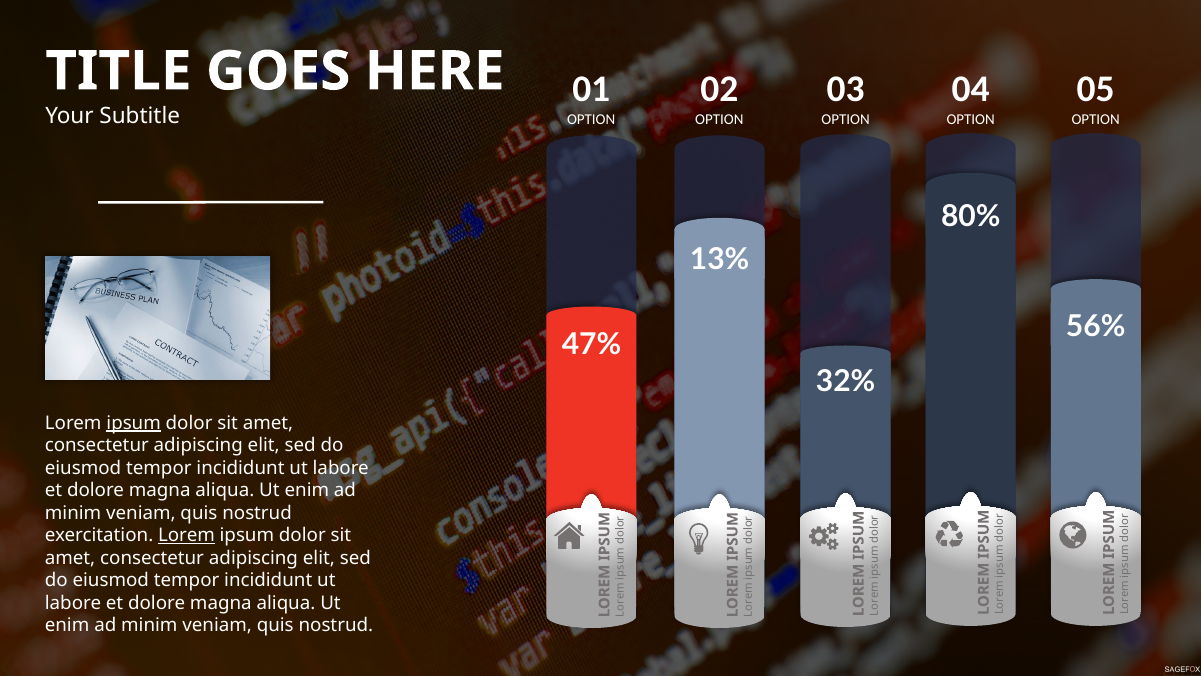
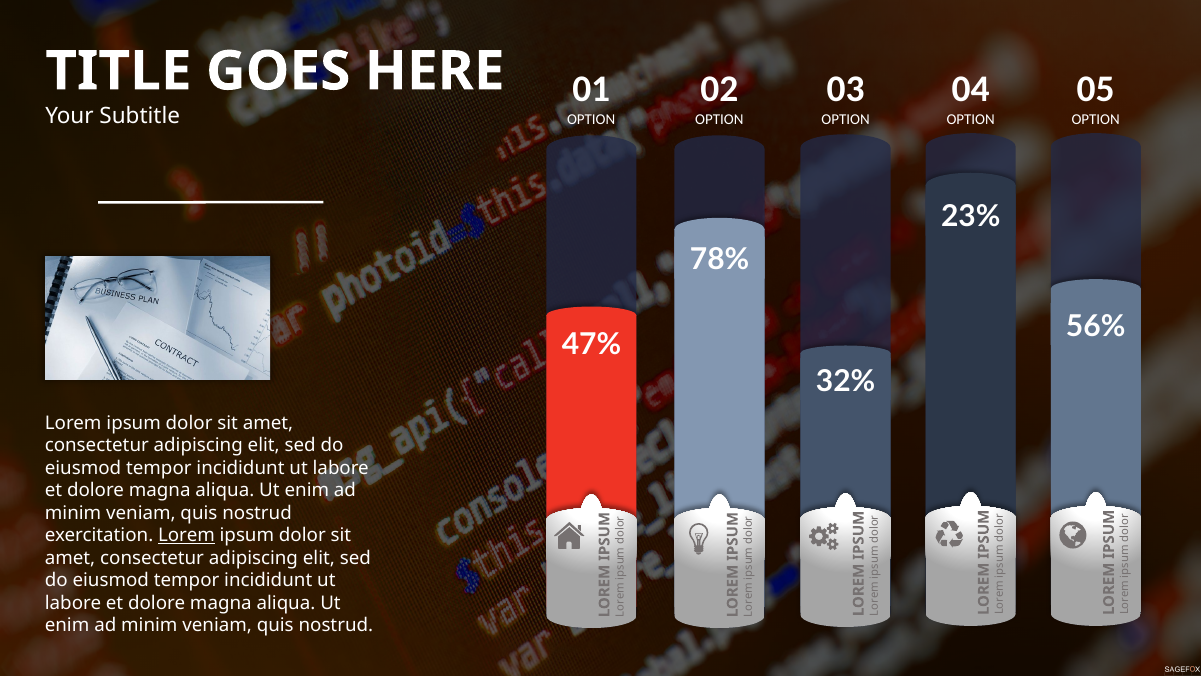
80%: 80% -> 23%
13%: 13% -> 78%
ipsum at (134, 423) underline: present -> none
